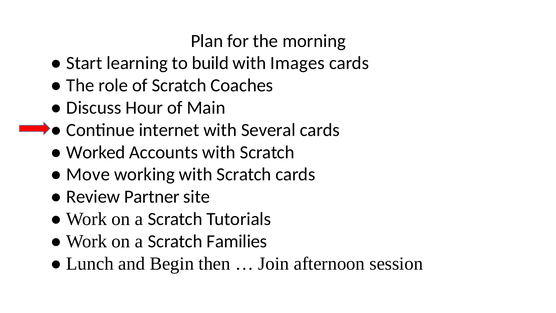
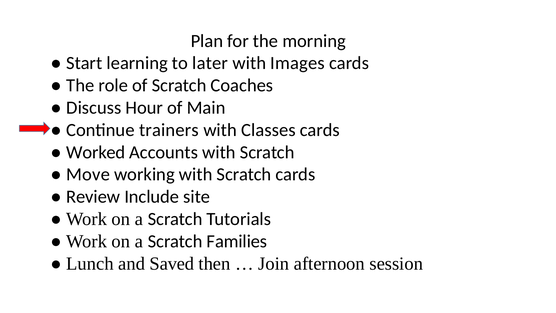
build: build -> later
internet: internet -> trainers
Several: Several -> Classes
Partner: Partner -> Include
Begin: Begin -> Saved
